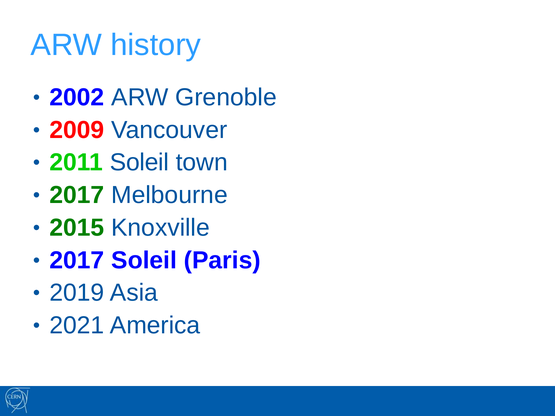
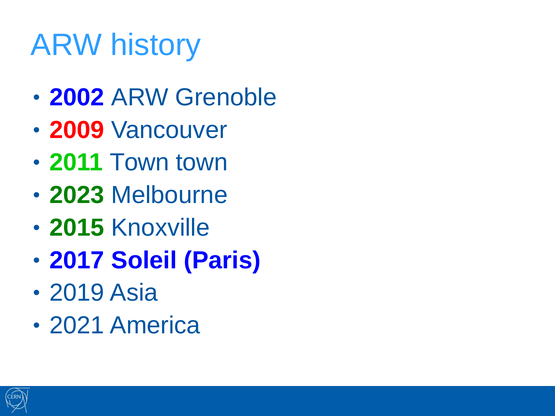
2011 Soleil: Soleil -> Town
2017 at (77, 195): 2017 -> 2023
